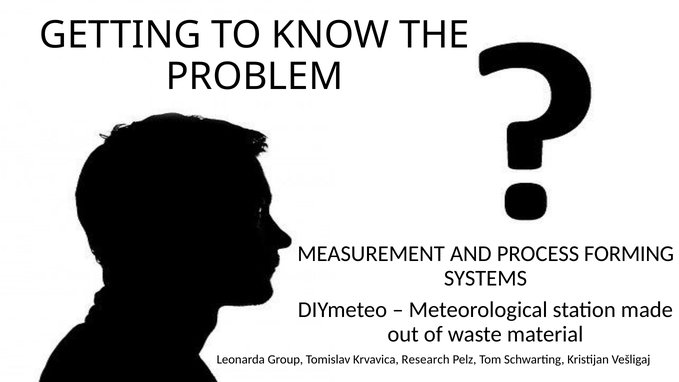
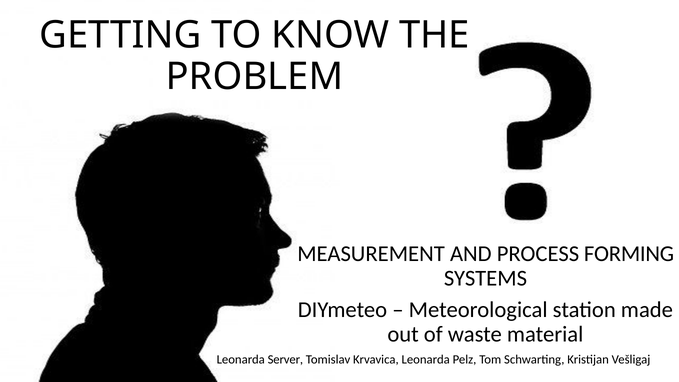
Group: Group -> Server
Krvavica Research: Research -> Leonarda
